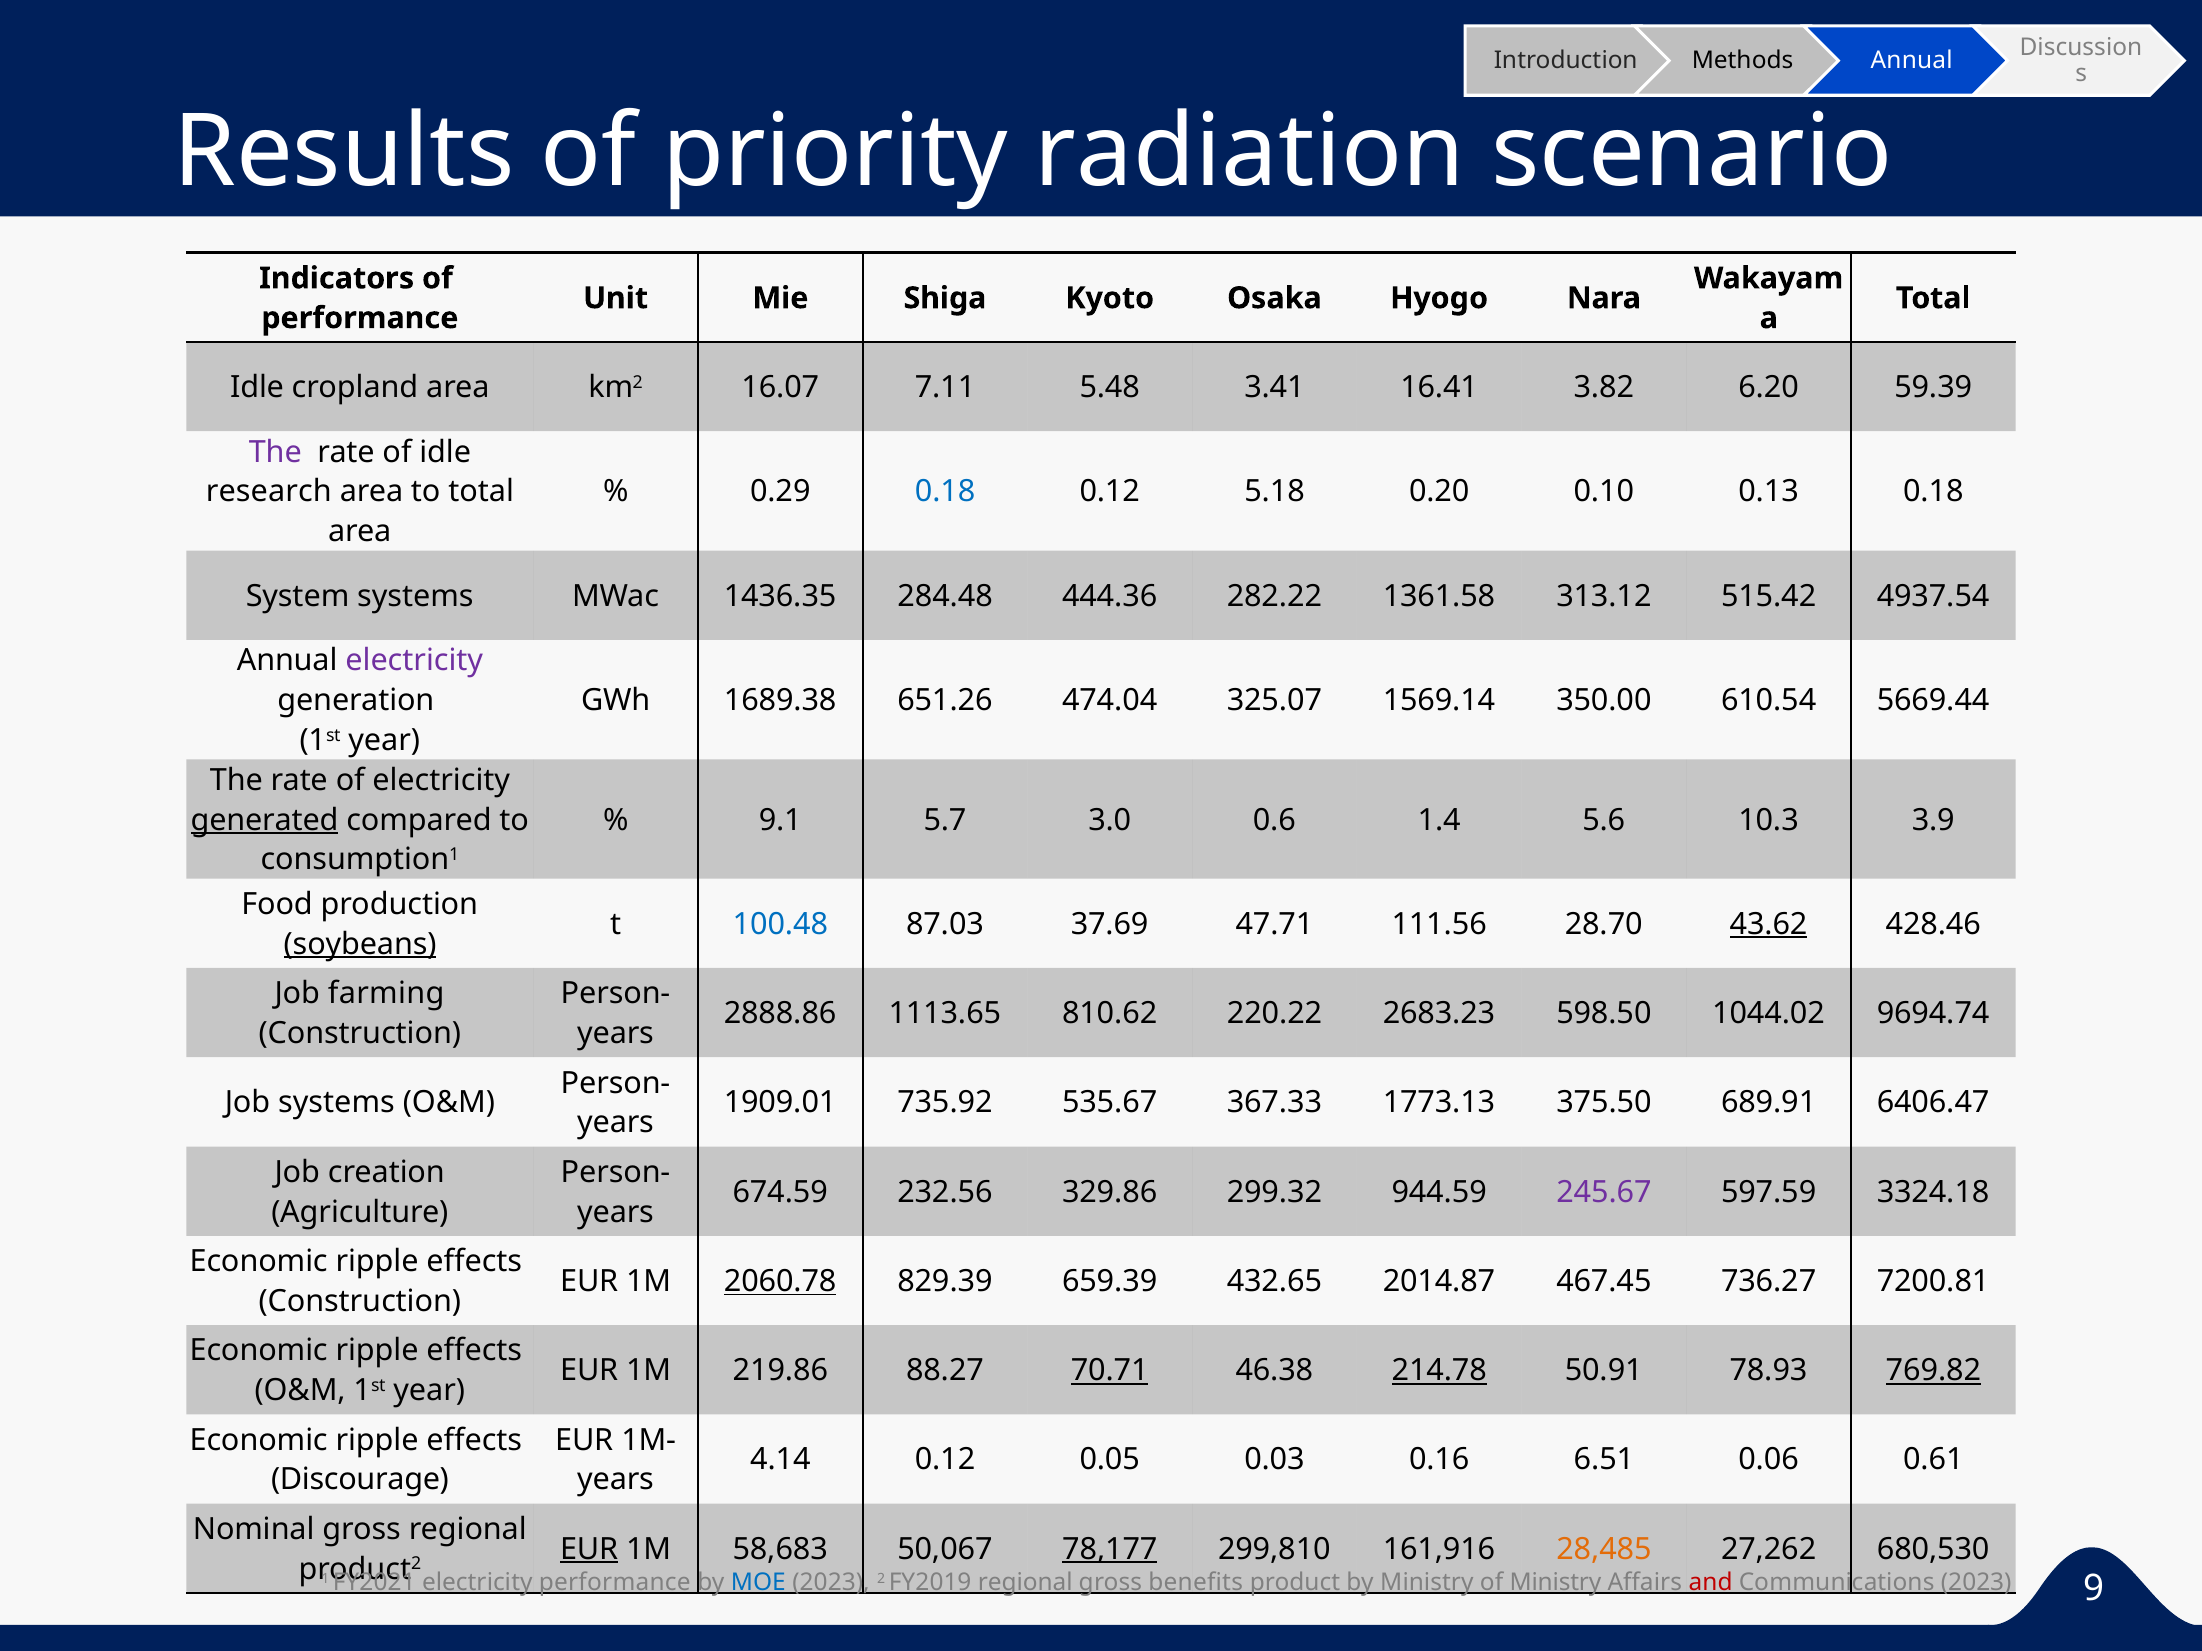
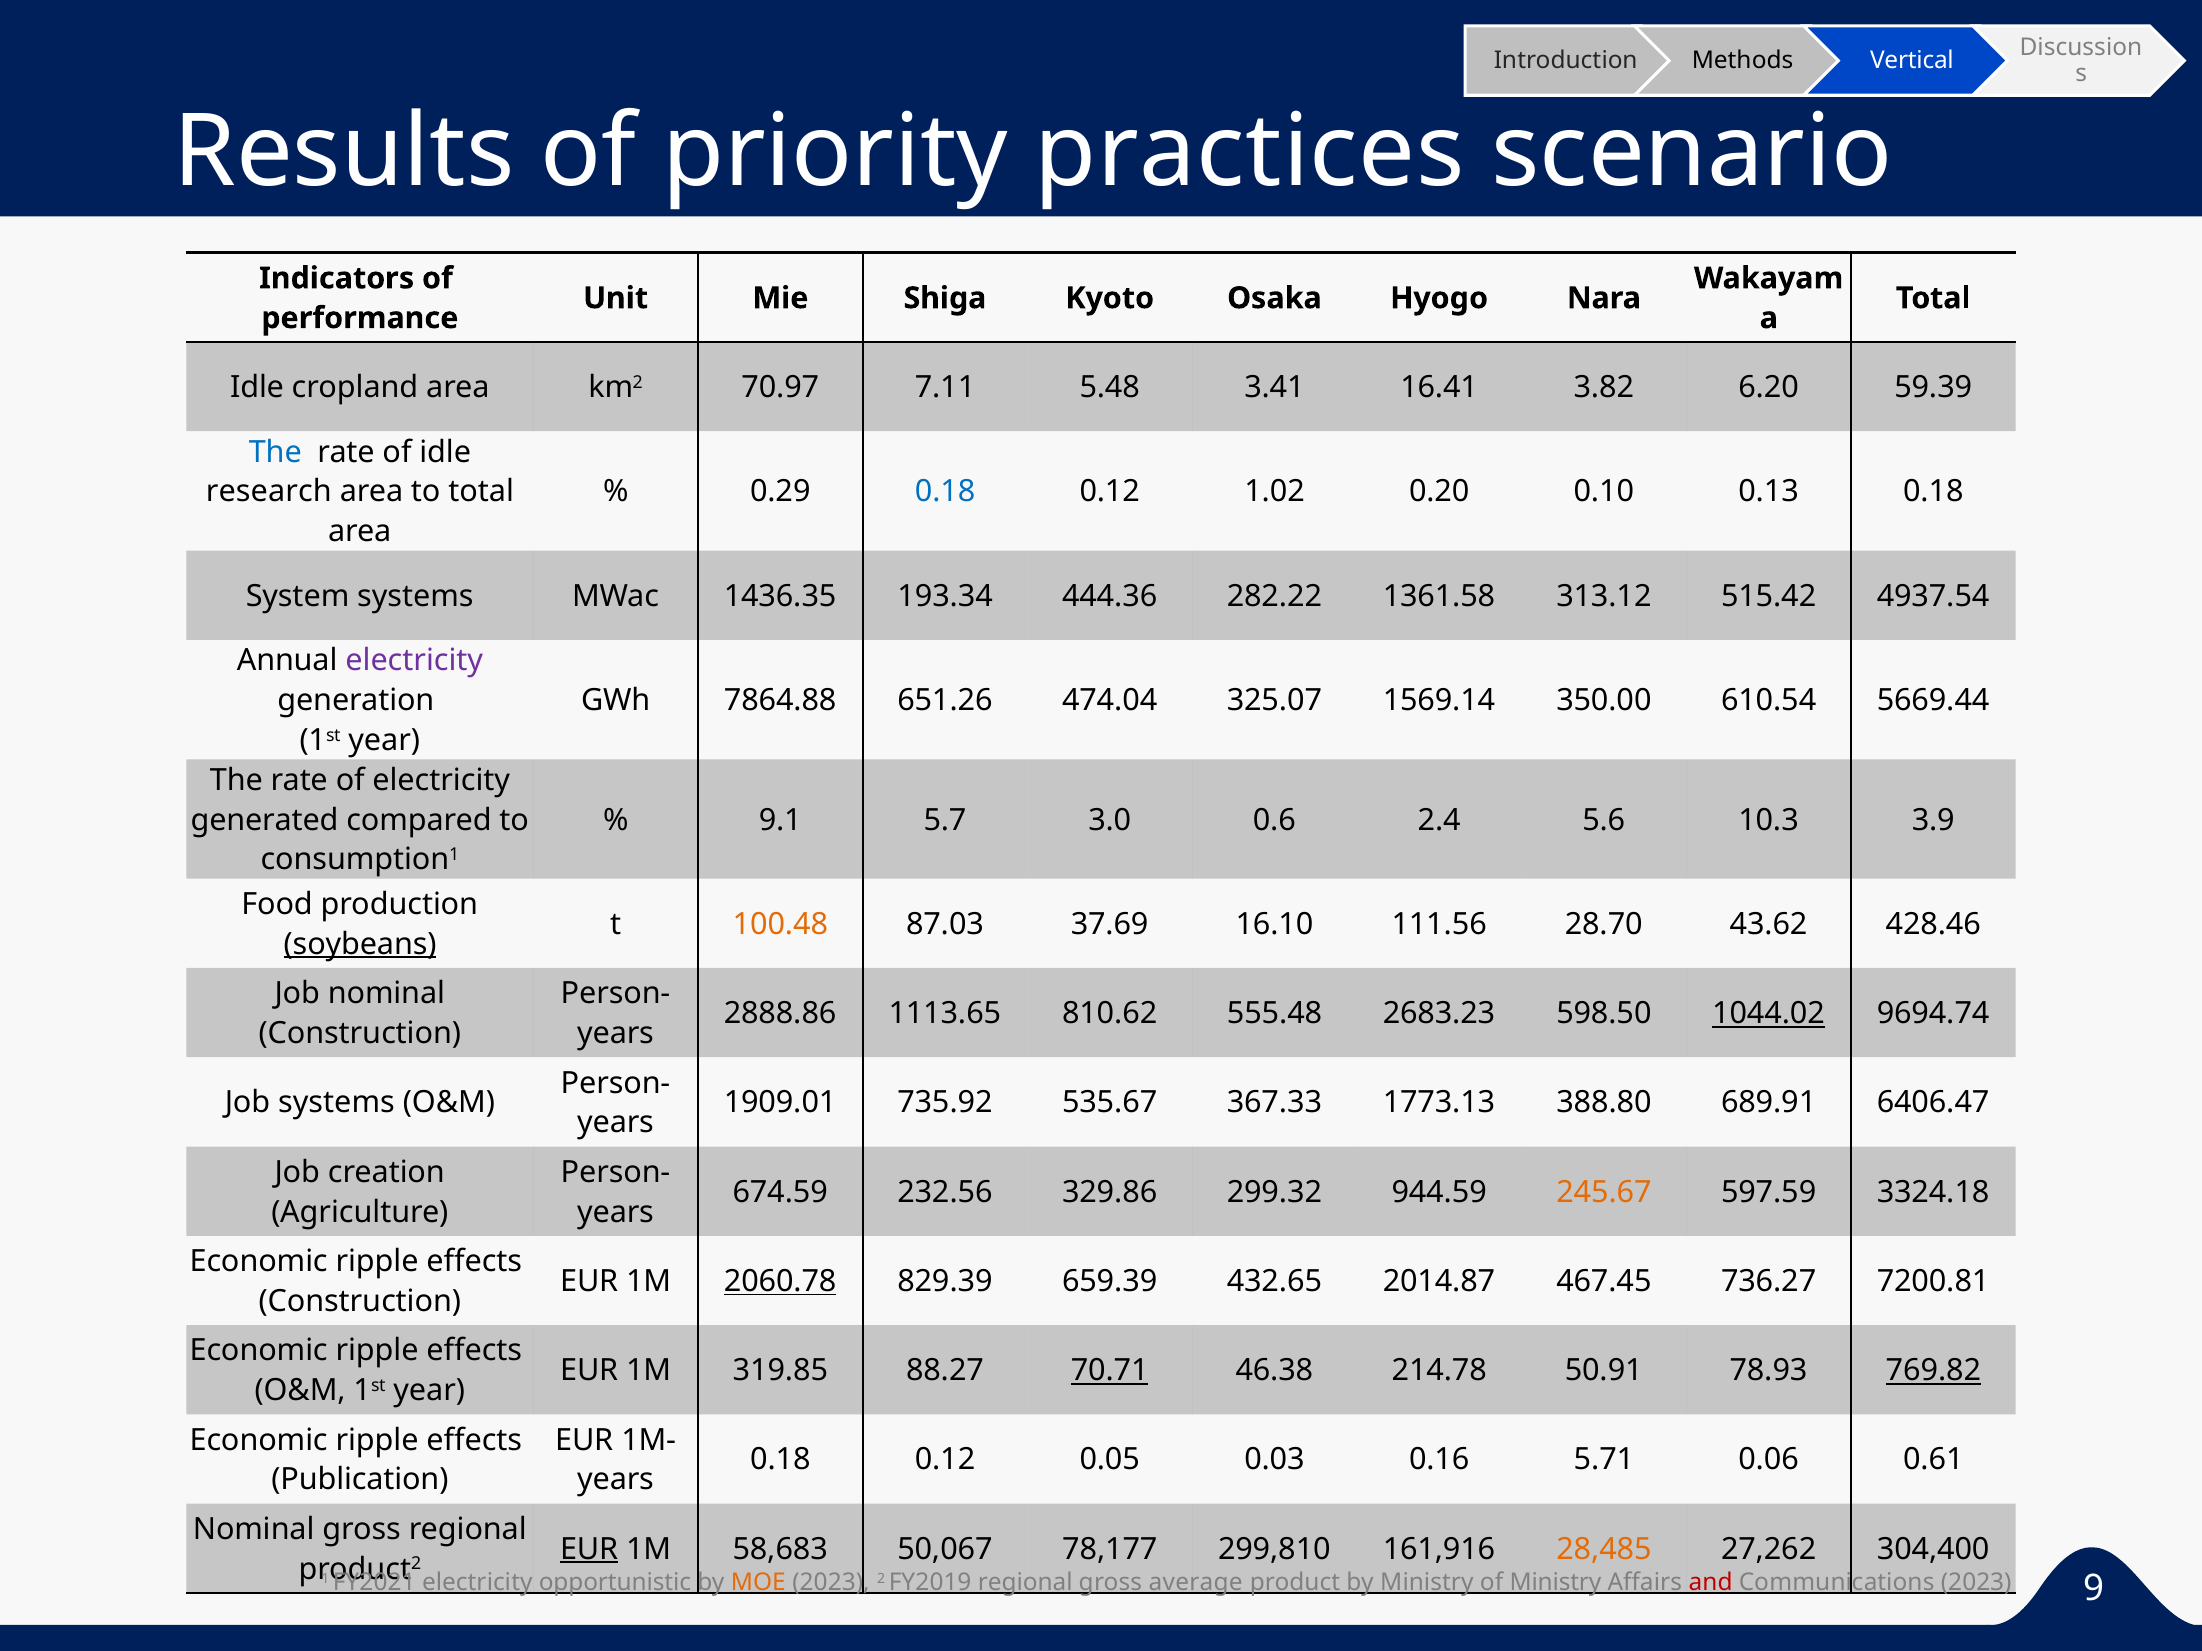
Annual at (1912, 60): Annual -> Vertical
radiation: radiation -> practices
16.07: 16.07 -> 70.97
The at (275, 452) colour: purple -> blue
5.18: 5.18 -> 1.02
284.48: 284.48 -> 193.34
1689.38: 1689.38 -> 7864.88
generated underline: present -> none
1.4: 1.4 -> 2.4
100.48 colour: blue -> orange
47.71: 47.71 -> 16.10
43.62 underline: present -> none
Job farming: farming -> nominal
220.22: 220.22 -> 555.48
1044.02 underline: none -> present
375.50: 375.50 -> 388.80
245.67 colour: purple -> orange
219.86: 219.86 -> 319.85
214.78 underline: present -> none
4.14 at (780, 1460): 4.14 -> 0.18
6.51: 6.51 -> 5.71
Discourage: Discourage -> Publication
78,177 underline: present -> none
680,530: 680,530 -> 304,400
electricity performance: performance -> opportunistic
MOE colour: blue -> orange
benefits: benefits -> average
